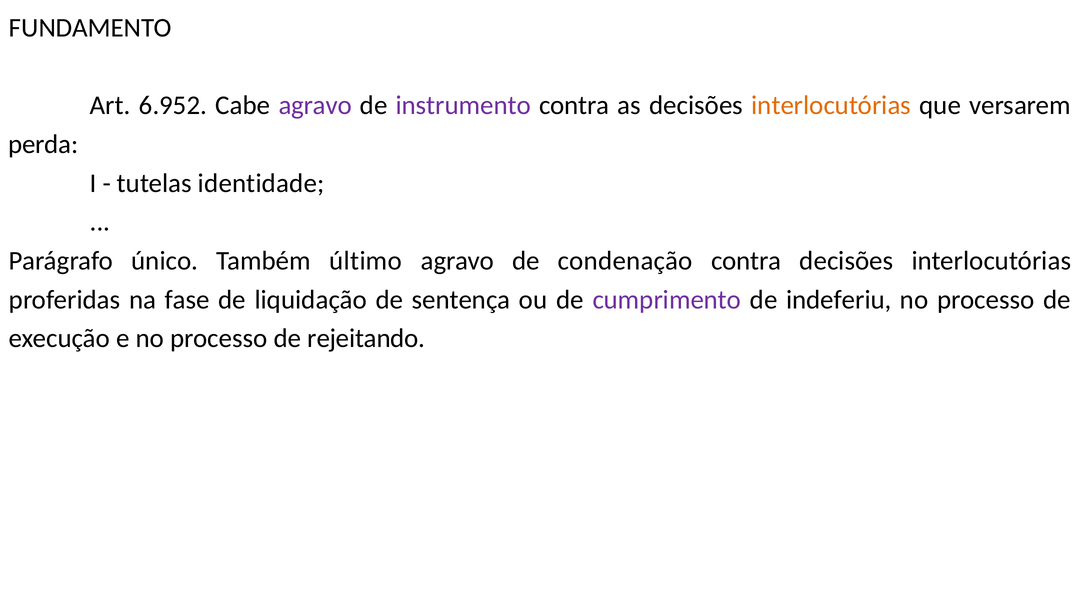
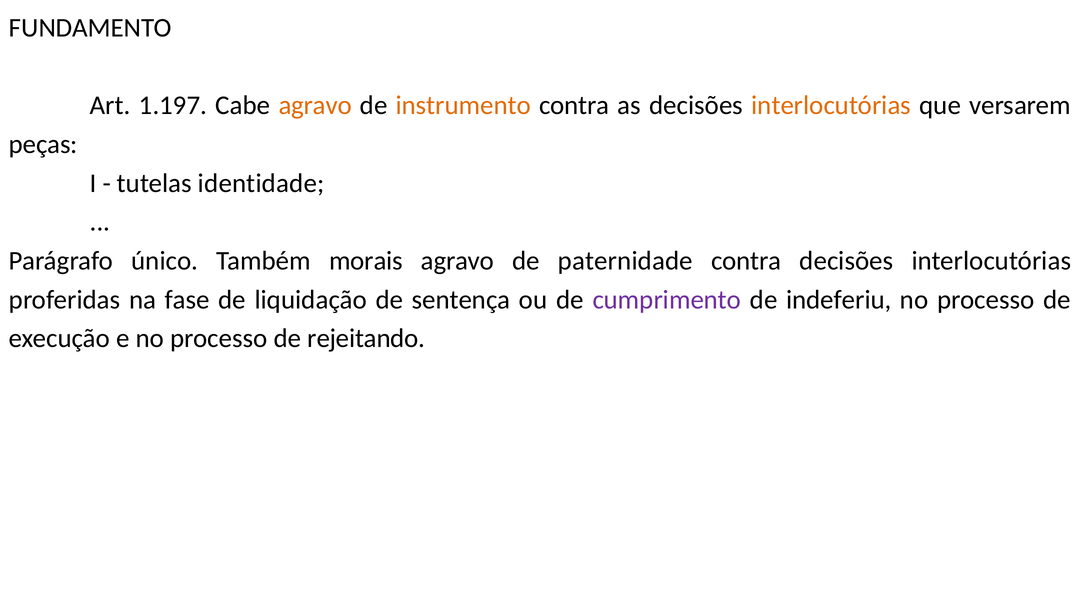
6.952: 6.952 -> 1.197
agravo at (315, 106) colour: purple -> orange
instrumento colour: purple -> orange
perda: perda -> peças
último: último -> morais
condenação: condenação -> paternidade
